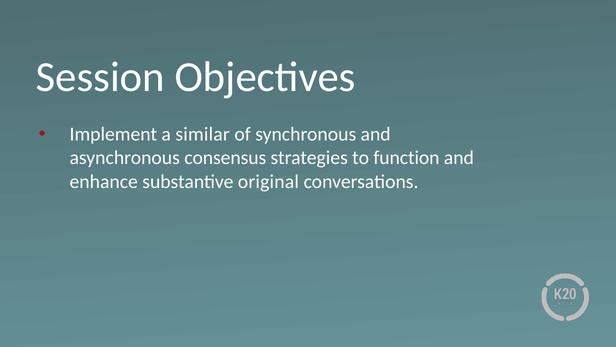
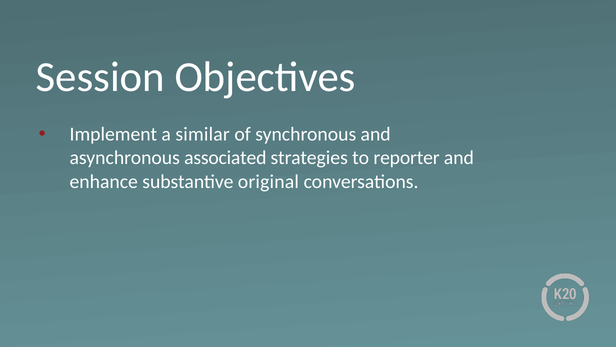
consensus: consensus -> associated
function: function -> reporter
